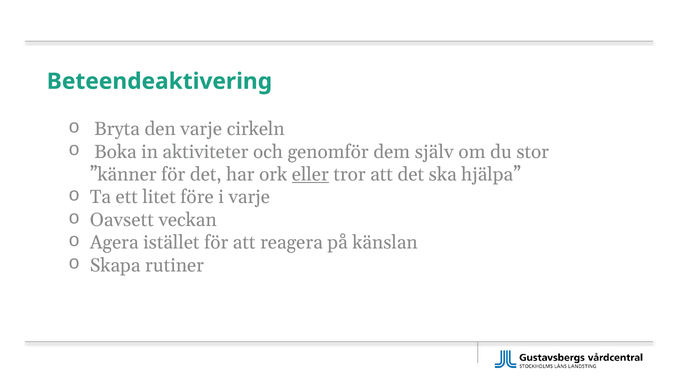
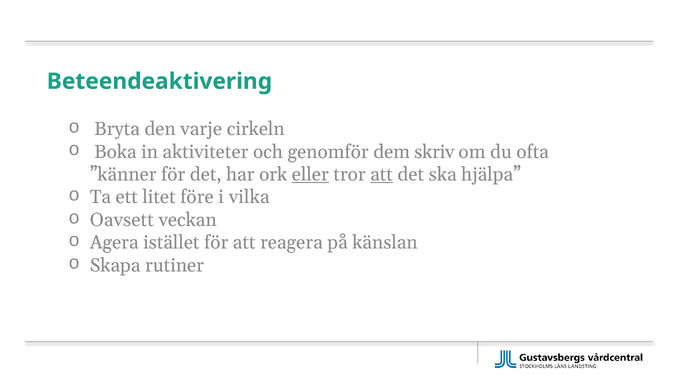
själv: själv -> skriv
stor: stor -> ofta
att at (382, 175) underline: none -> present
i varje: varje -> vilka
